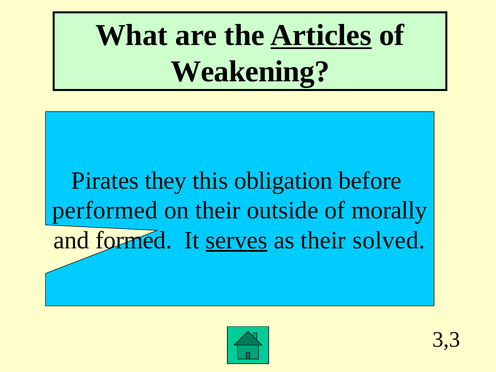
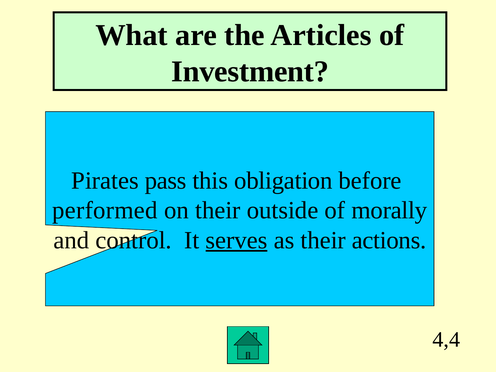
Articles underline: present -> none
Weakening: Weakening -> Investment
they: they -> pass
formed: formed -> control
solved: solved -> actions
3,3: 3,3 -> 4,4
